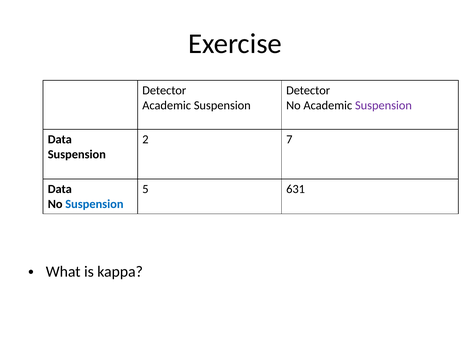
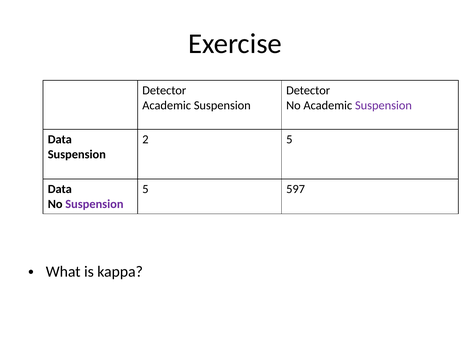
2 7: 7 -> 5
631: 631 -> 597
Suspension at (94, 204) colour: blue -> purple
